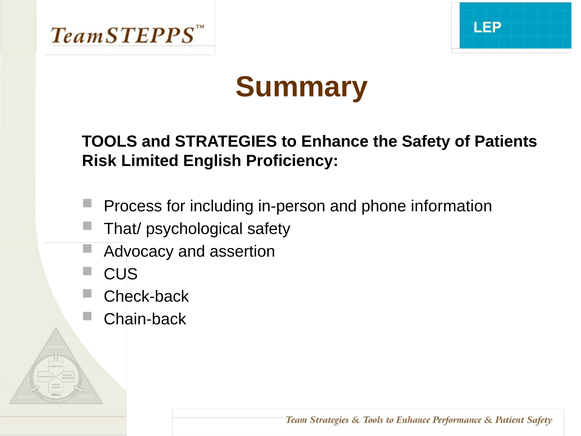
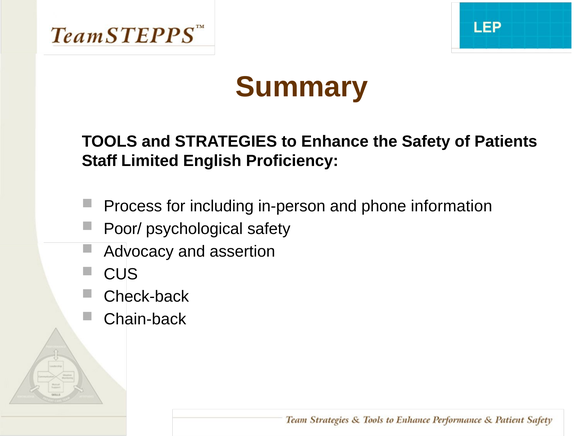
Risk: Risk -> Staff
That/: That/ -> Poor/
